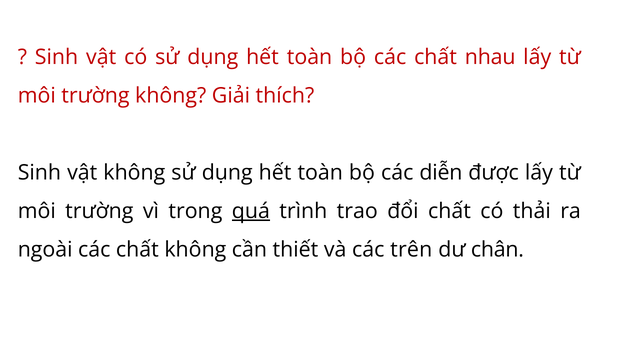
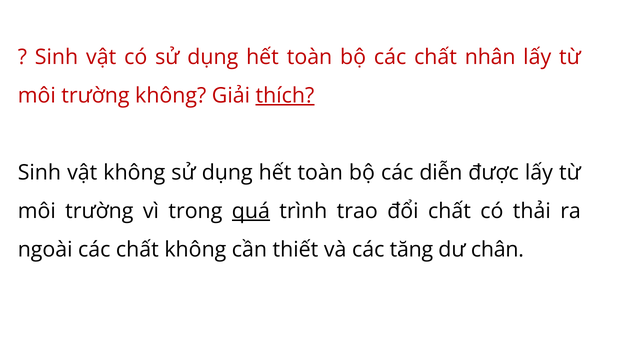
nhau: nhau -> nhân
thích underline: none -> present
trên: trên -> tăng
